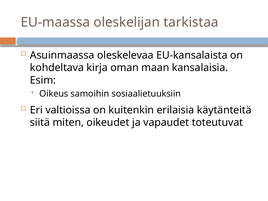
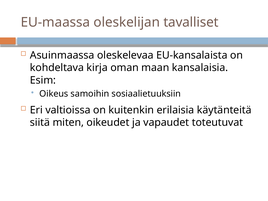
tarkistaa: tarkistaa -> tavalliset
